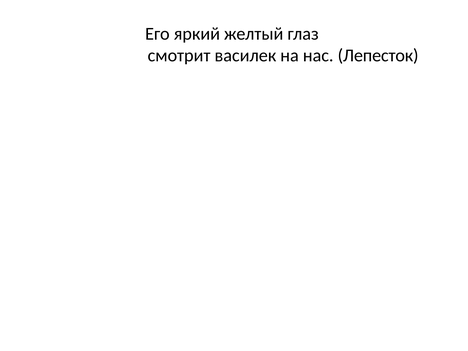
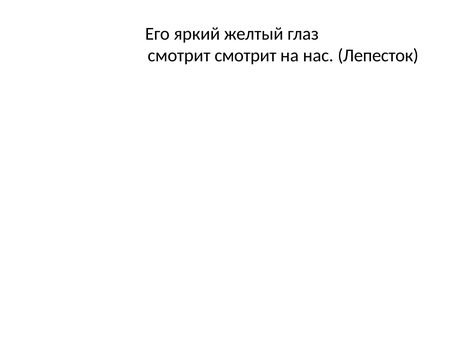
смотрит василек: василек -> смотрит
